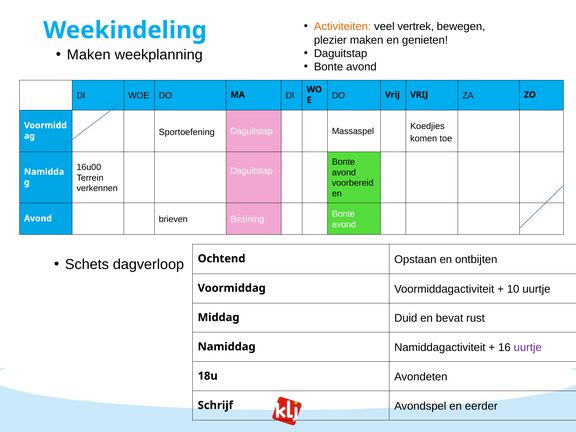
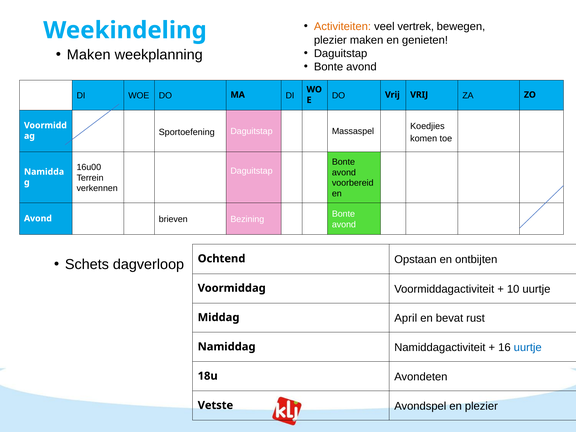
Duid: Duid -> April
uurtje at (528, 348) colour: purple -> blue
Schrijf: Schrijf -> Vetste
en eerder: eerder -> plezier
